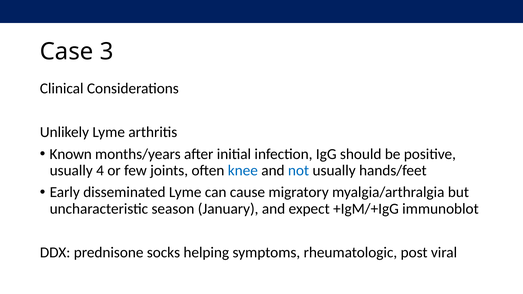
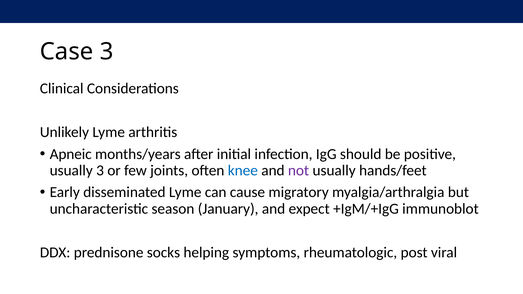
Known: Known -> Apneic
usually 4: 4 -> 3
not colour: blue -> purple
